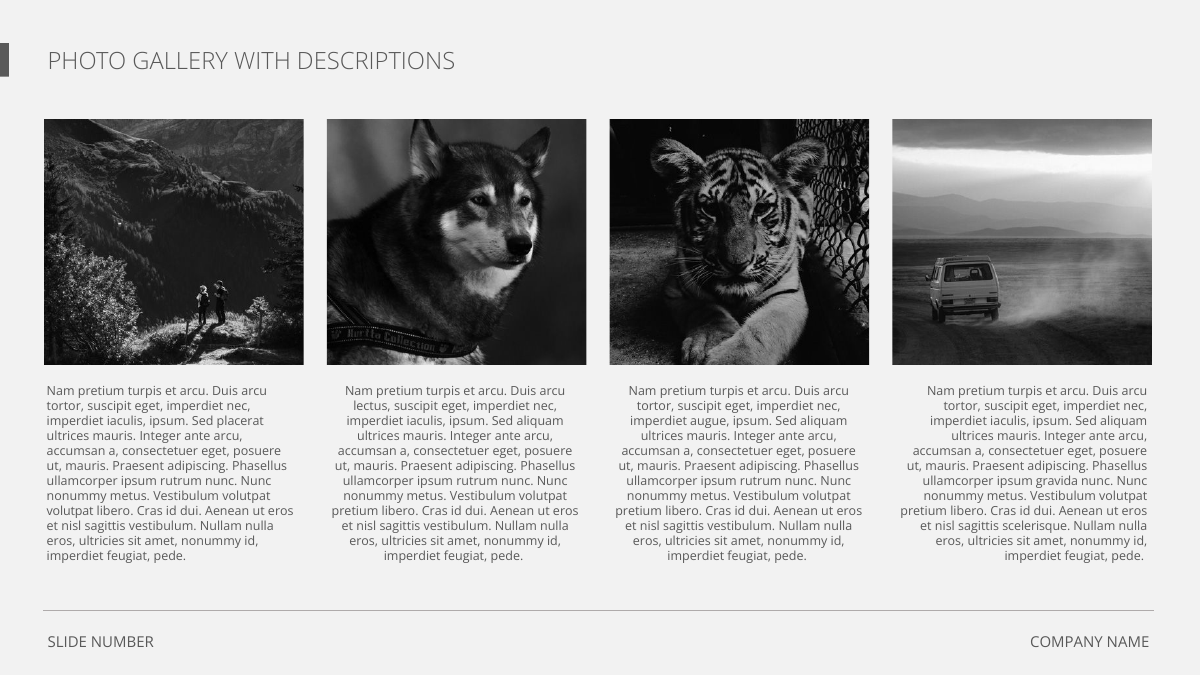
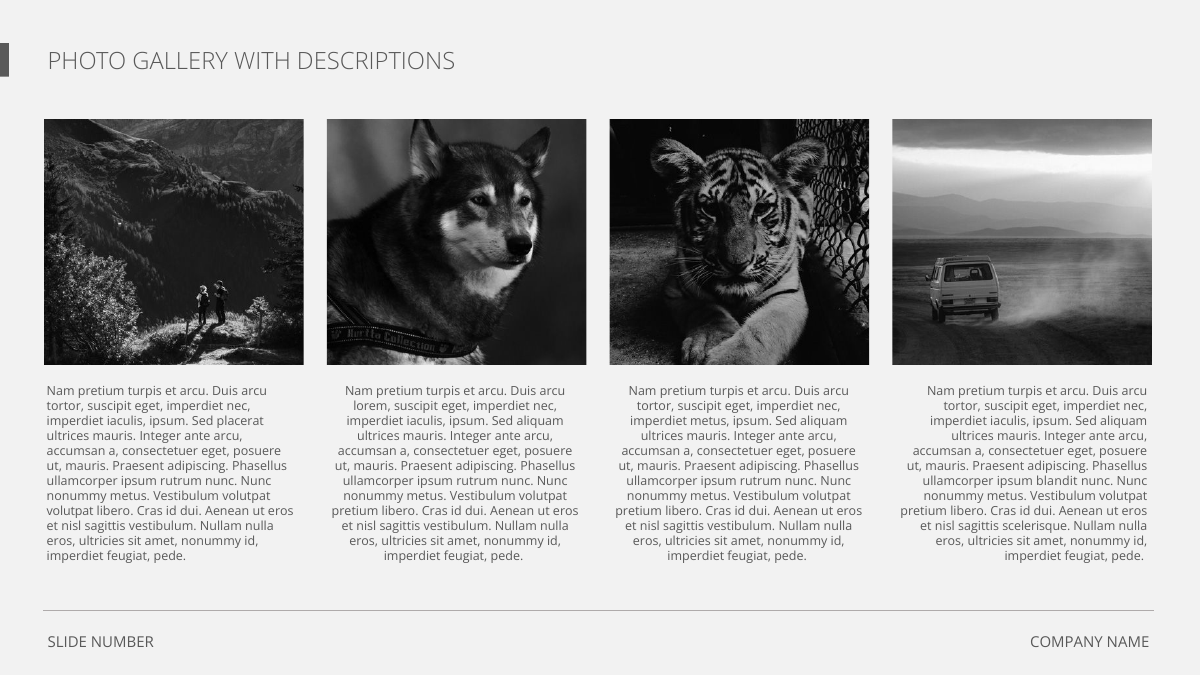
lectus: lectus -> lorem
imperdiet augue: augue -> metus
gravida: gravida -> blandit
